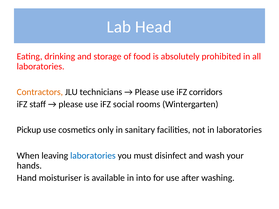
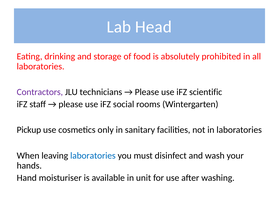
Contractors colour: orange -> purple
corridors: corridors -> scientific
into: into -> unit
